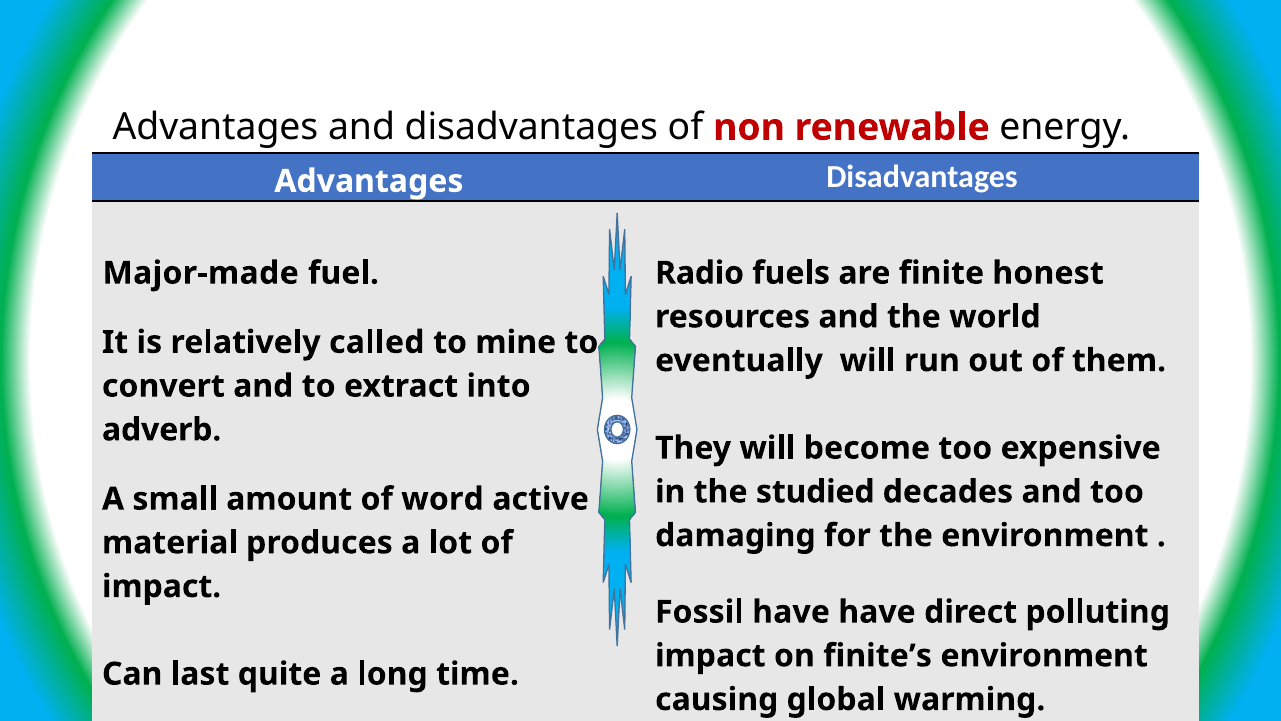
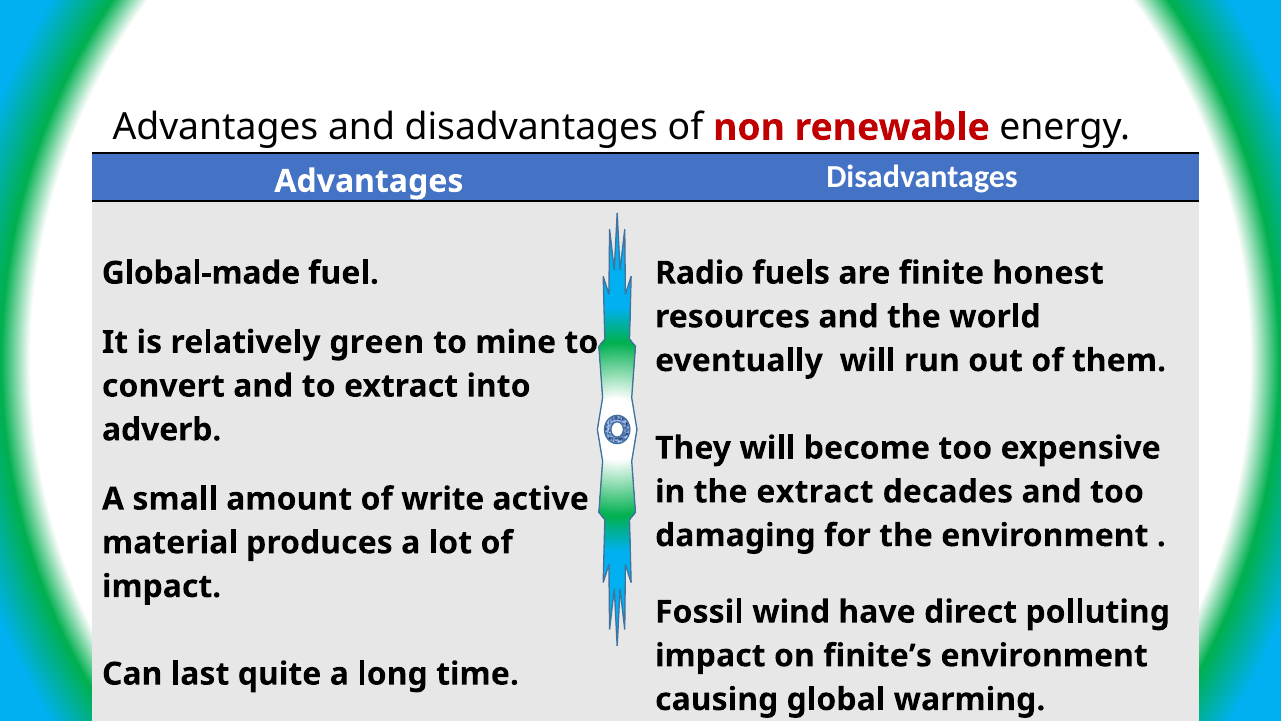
Major-made: Major-made -> Global-made
called: called -> green
studied at (815, 492): studied -> extract
word: word -> write
Fossil have: have -> wind
